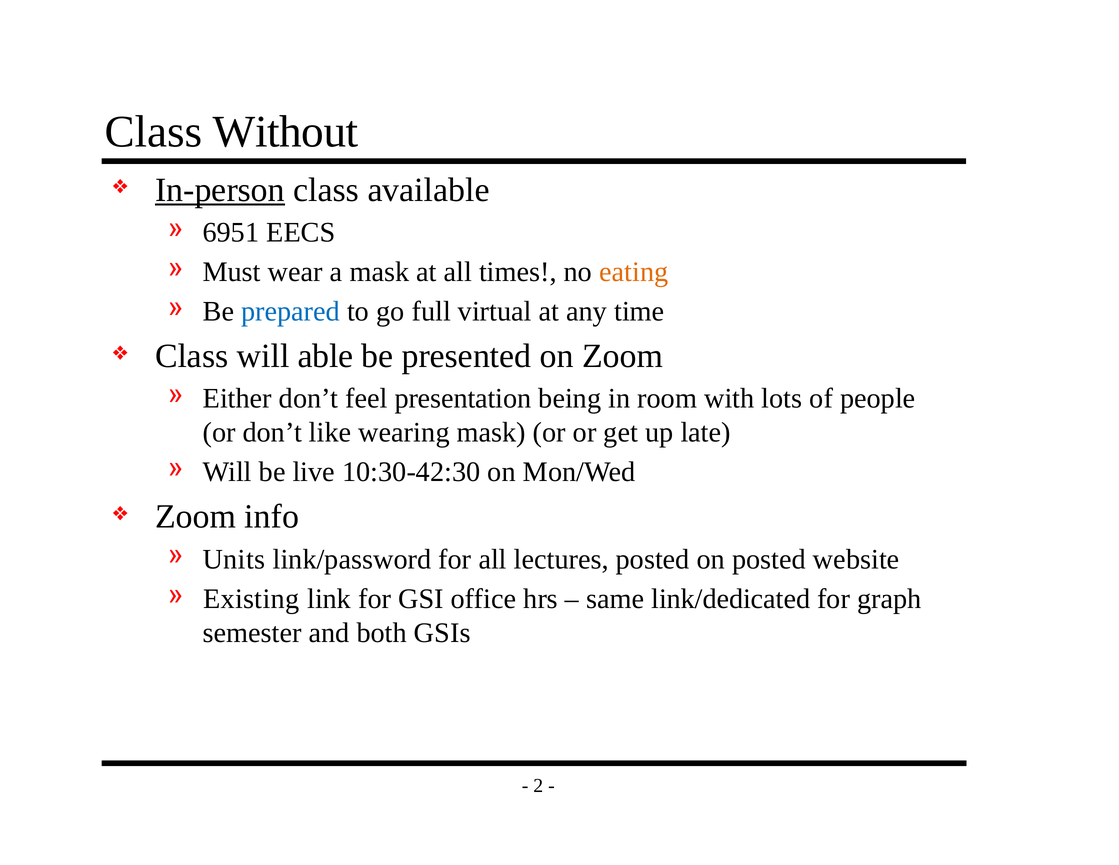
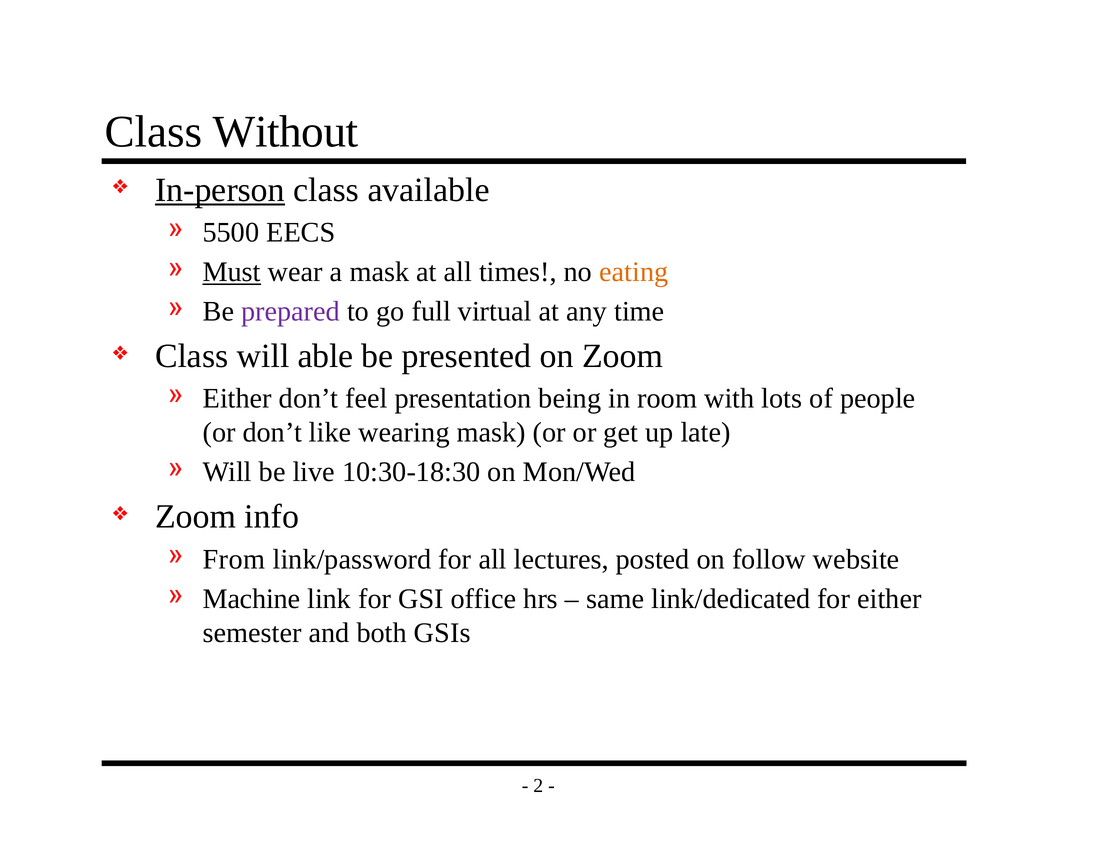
6951: 6951 -> 5500
Must underline: none -> present
prepared colour: blue -> purple
10:30-42:30: 10:30-42:30 -> 10:30-18:30
Units: Units -> From
on posted: posted -> follow
Existing: Existing -> Machine
for graph: graph -> either
